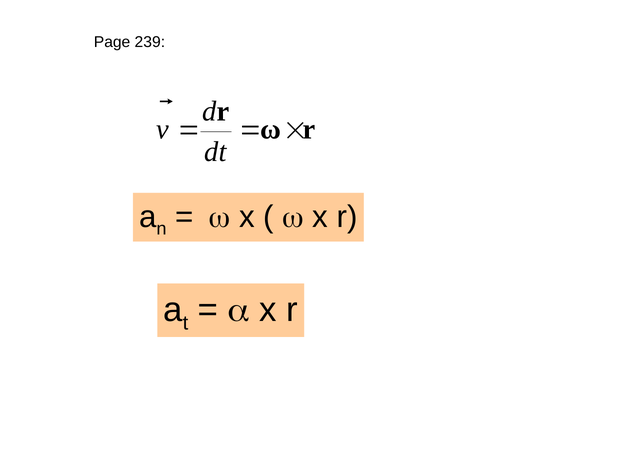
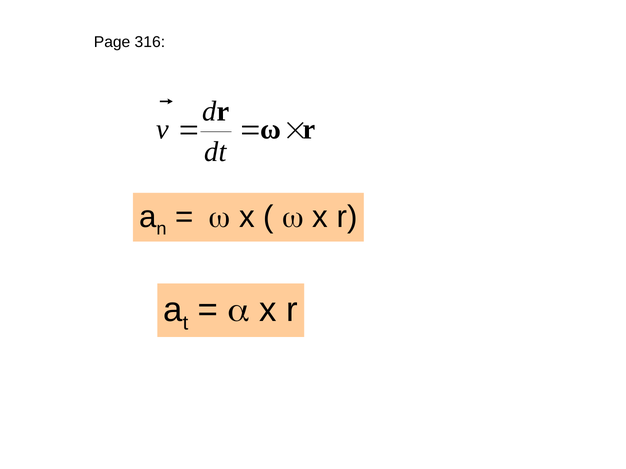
239: 239 -> 316
